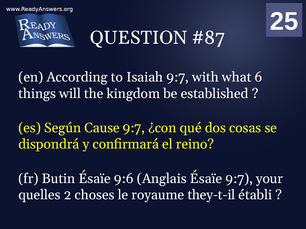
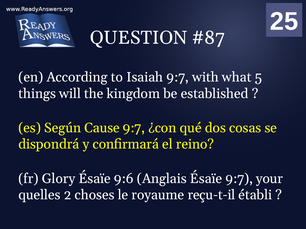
6: 6 -> 5
Butin: Butin -> Glory
they-t-il: they-t-il -> reçu-t-il
